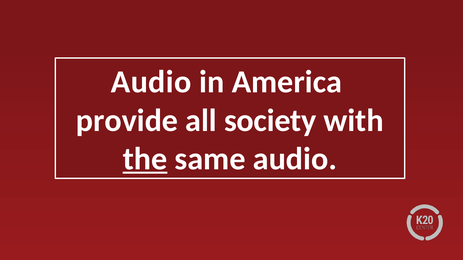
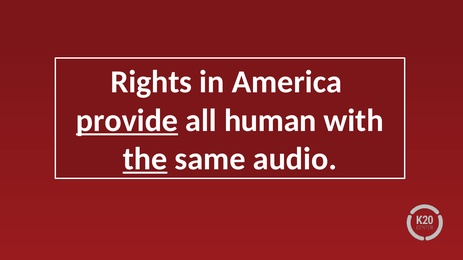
Audio at (151, 82): Audio -> Rights
provide underline: none -> present
society: society -> human
